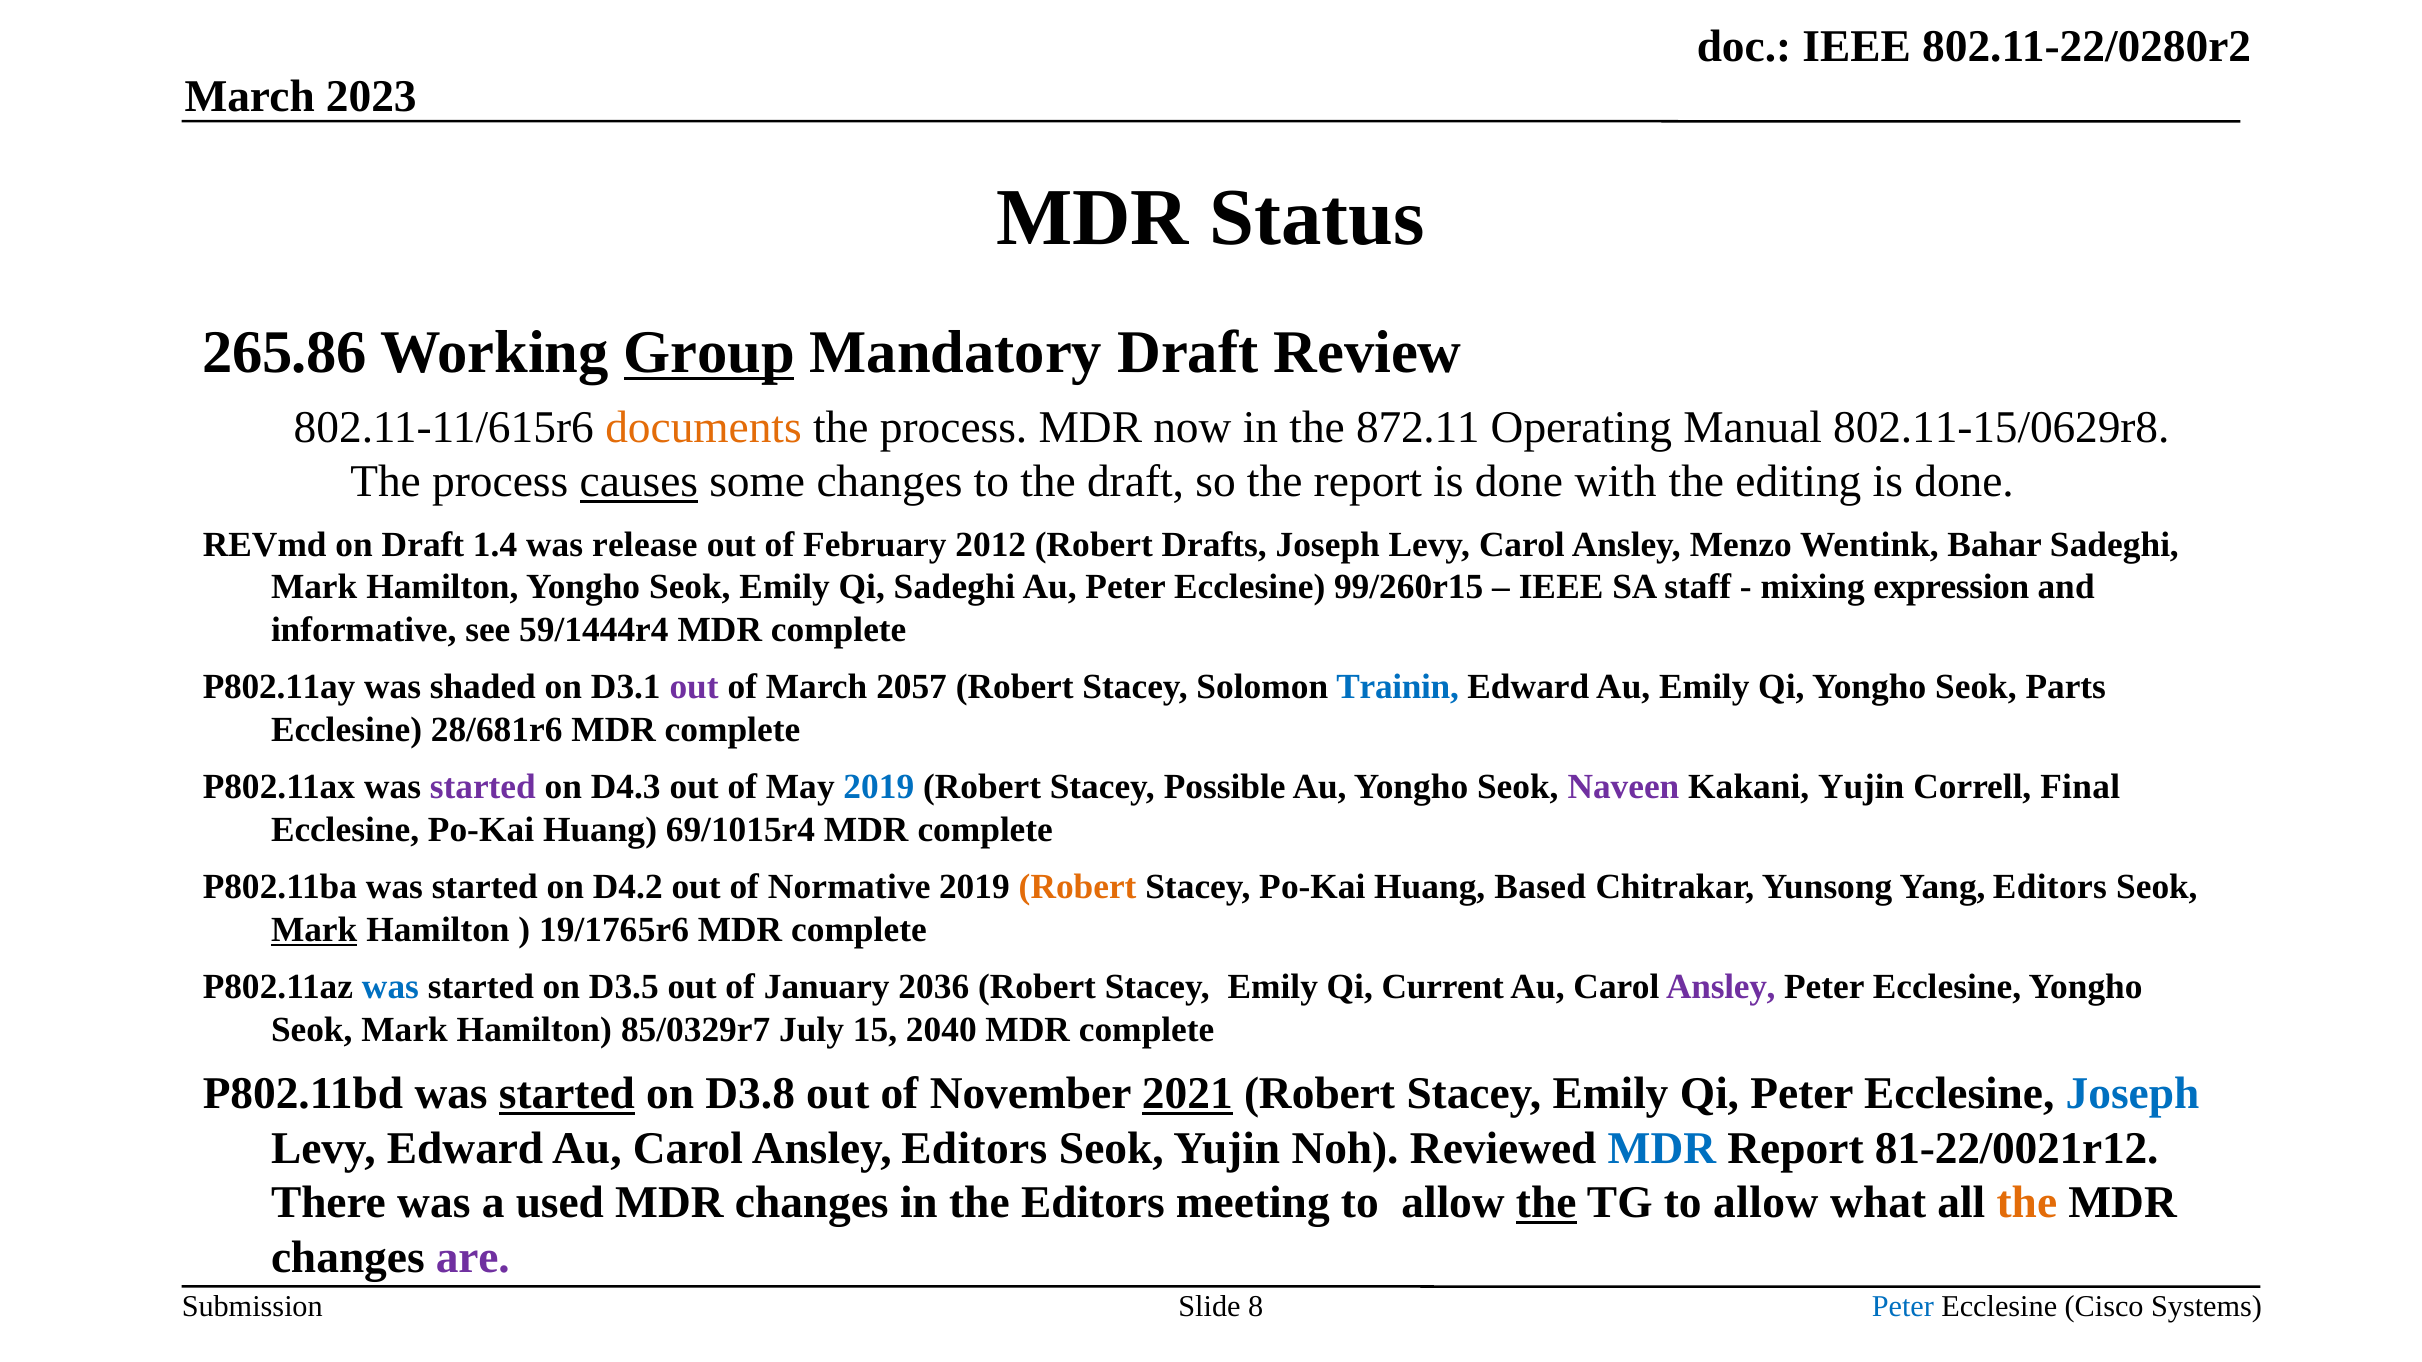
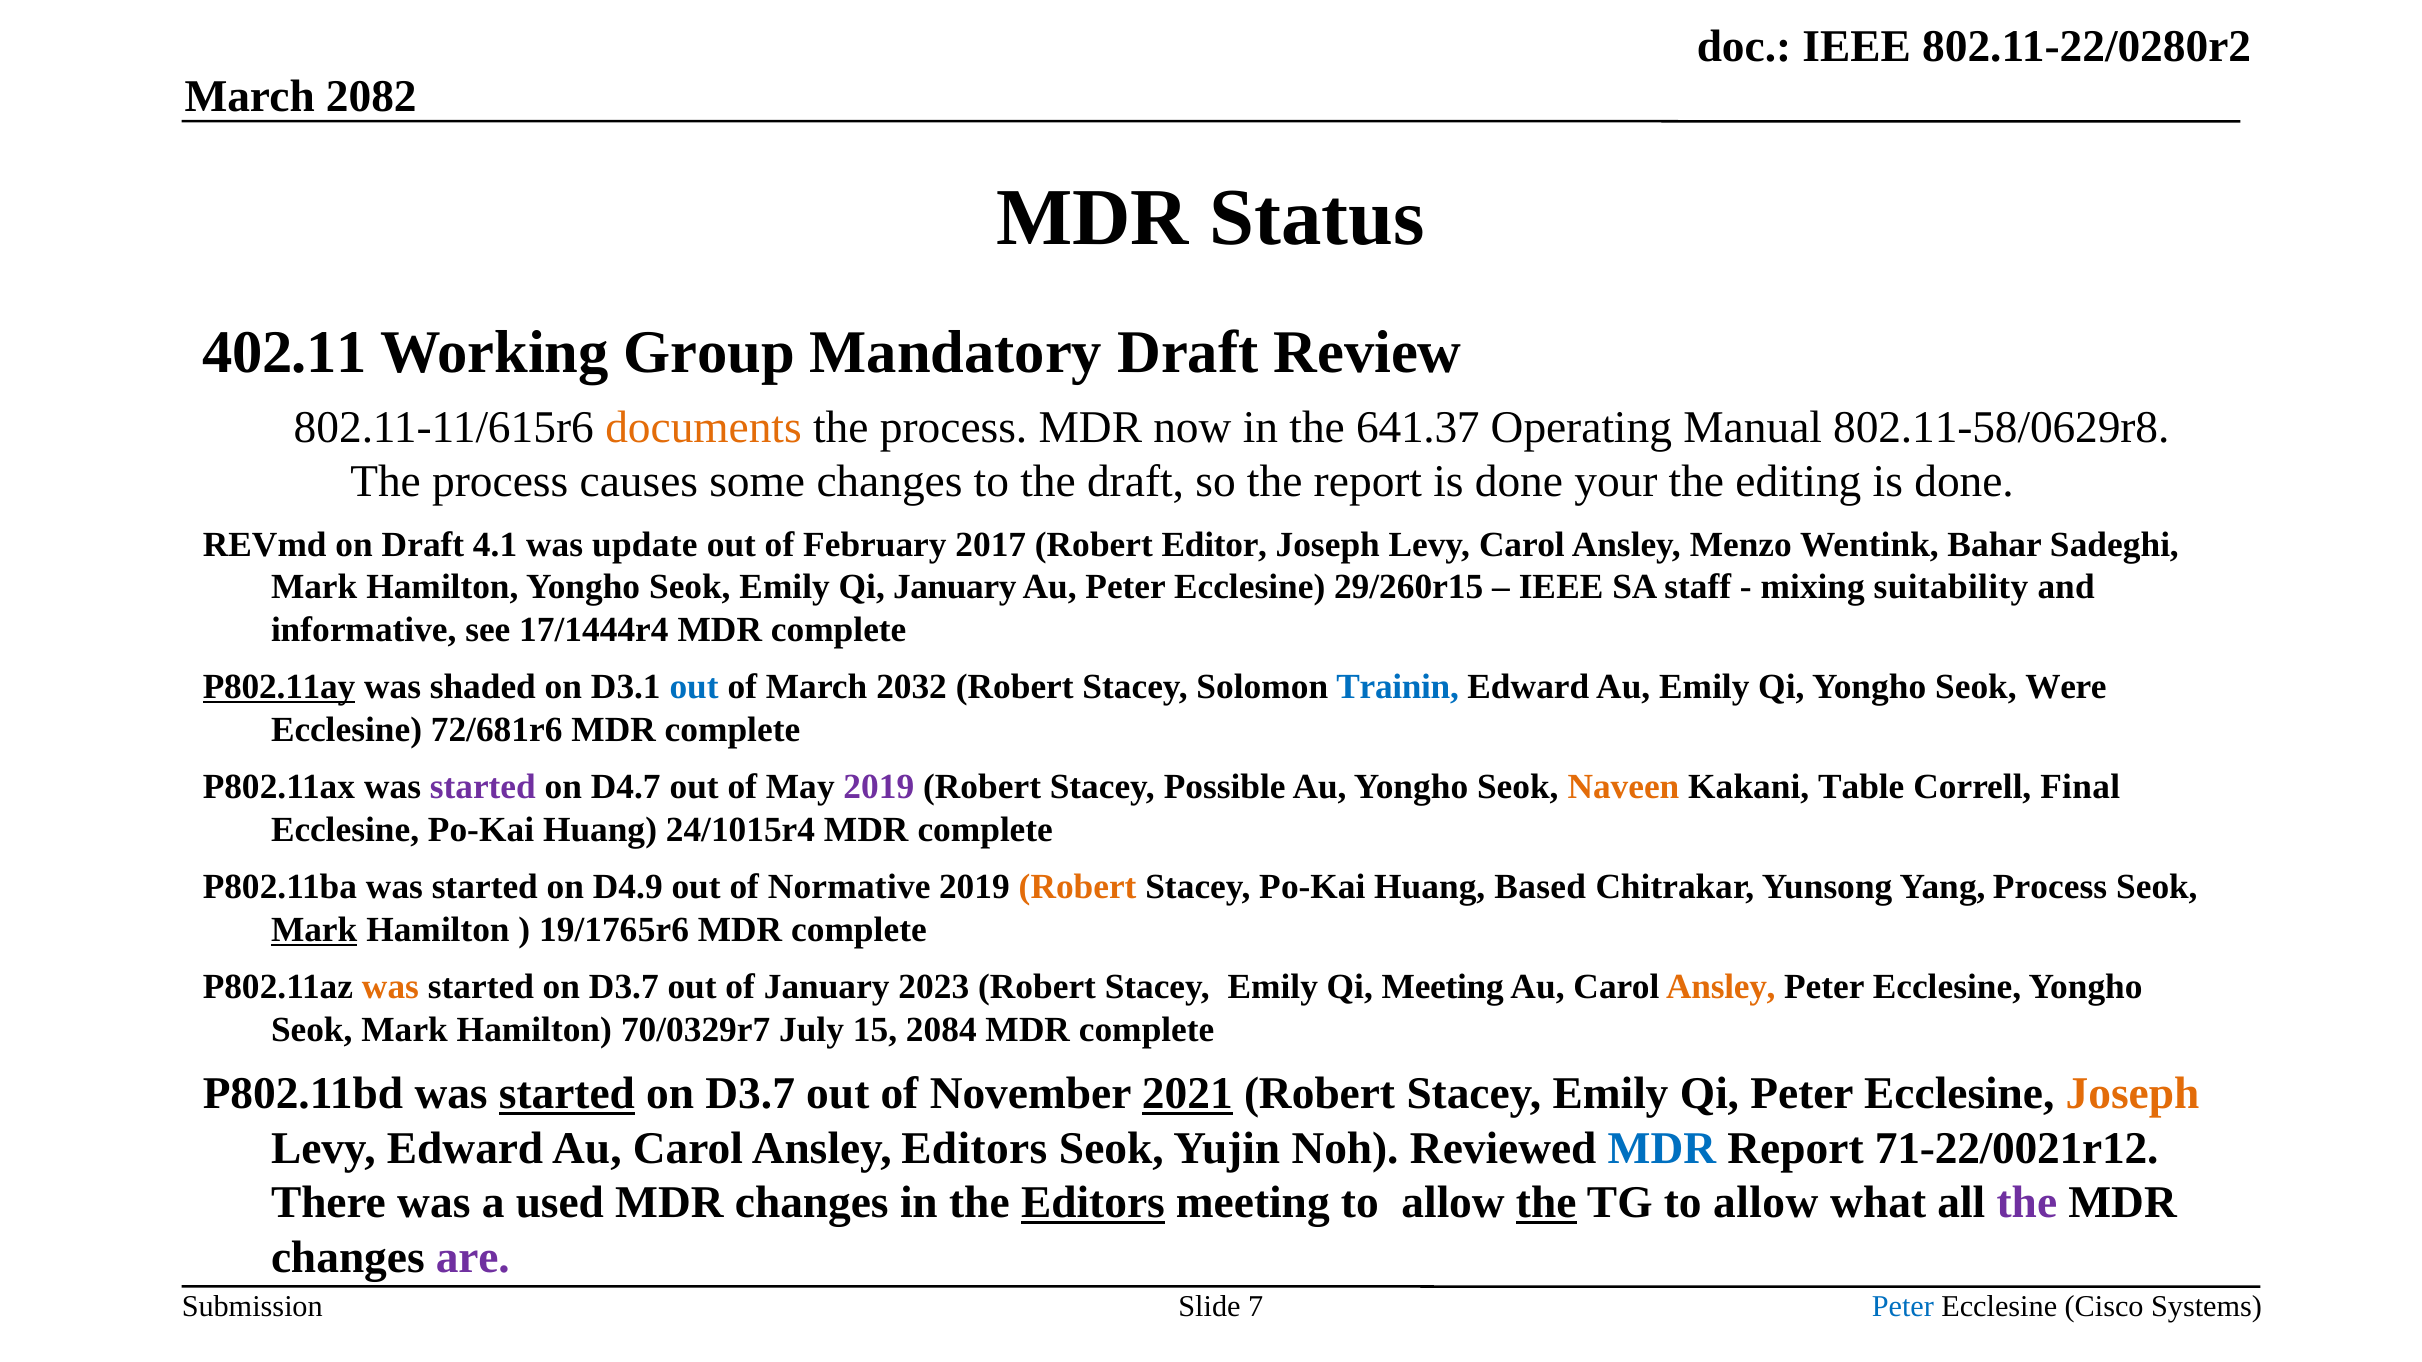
2023: 2023 -> 2082
265.86: 265.86 -> 402.11
Group underline: present -> none
872.11: 872.11 -> 641.37
802.11-15/0629r8: 802.11-15/0629r8 -> 802.11-58/0629r8
causes underline: present -> none
with: with -> your
1.4: 1.4 -> 4.1
release: release -> update
2012: 2012 -> 2017
Drafts: Drafts -> Editor
Qi Sadeghi: Sadeghi -> January
99/260r15: 99/260r15 -> 29/260r15
expression: expression -> suitability
59/1444r4: 59/1444r4 -> 17/1444r4
P802.11ay underline: none -> present
out at (694, 687) colour: purple -> blue
2057: 2057 -> 2032
Parts: Parts -> Were
28/681r6: 28/681r6 -> 72/681r6
D4.3: D4.3 -> D4.7
2019 at (879, 787) colour: blue -> purple
Naveen colour: purple -> orange
Kakani Yujin: Yujin -> Table
69/1015r4: 69/1015r4 -> 24/1015r4
D4.2: D4.2 -> D4.9
Yang Editors: Editors -> Process
was at (390, 987) colour: blue -> orange
D3.5 at (624, 987): D3.5 -> D3.7
2036: 2036 -> 2023
Qi Current: Current -> Meeting
Ansley at (1721, 987) colour: purple -> orange
85/0329r7: 85/0329r7 -> 70/0329r7
2040: 2040 -> 2084
D3.8 at (750, 1094): D3.8 -> D3.7
Joseph at (2133, 1094) colour: blue -> orange
81-22/0021r12: 81-22/0021r12 -> 71-22/0021r12
Editors at (1093, 1203) underline: none -> present
the at (2027, 1203) colour: orange -> purple
8: 8 -> 7
